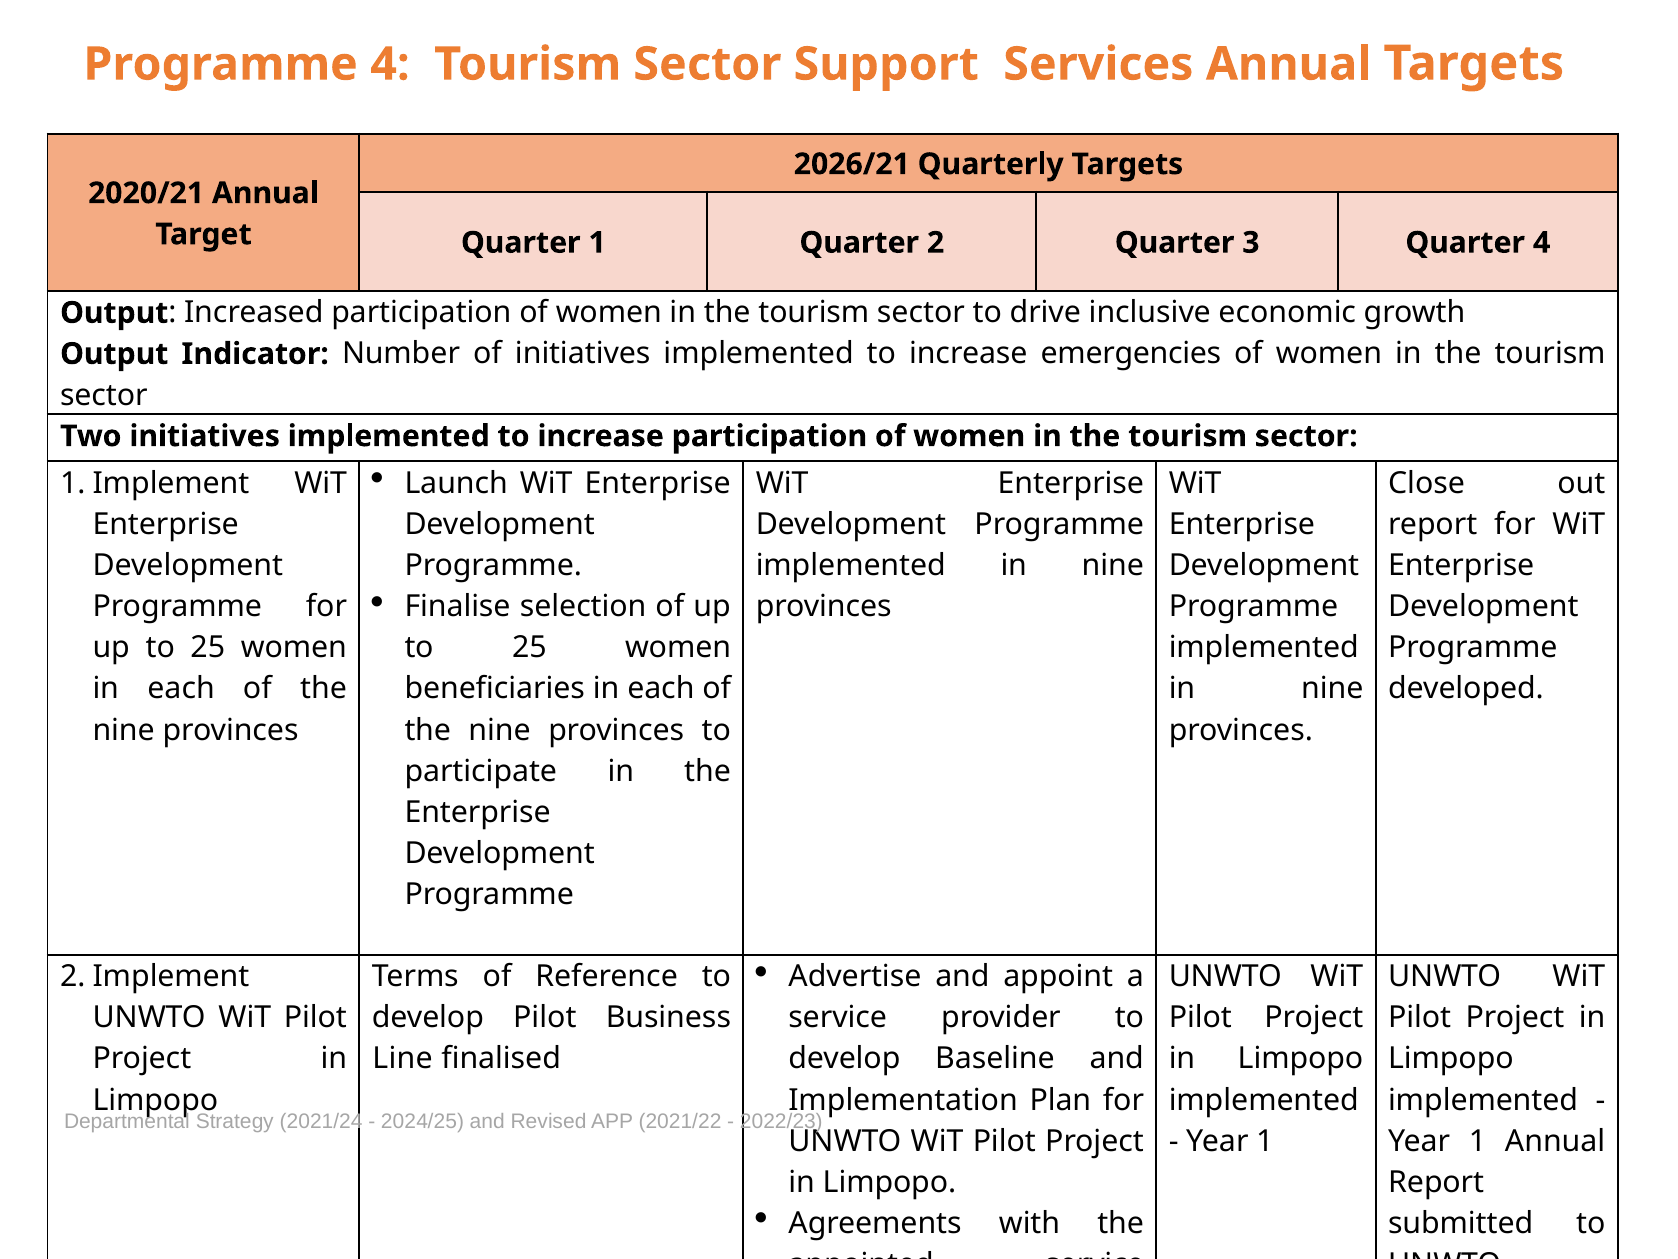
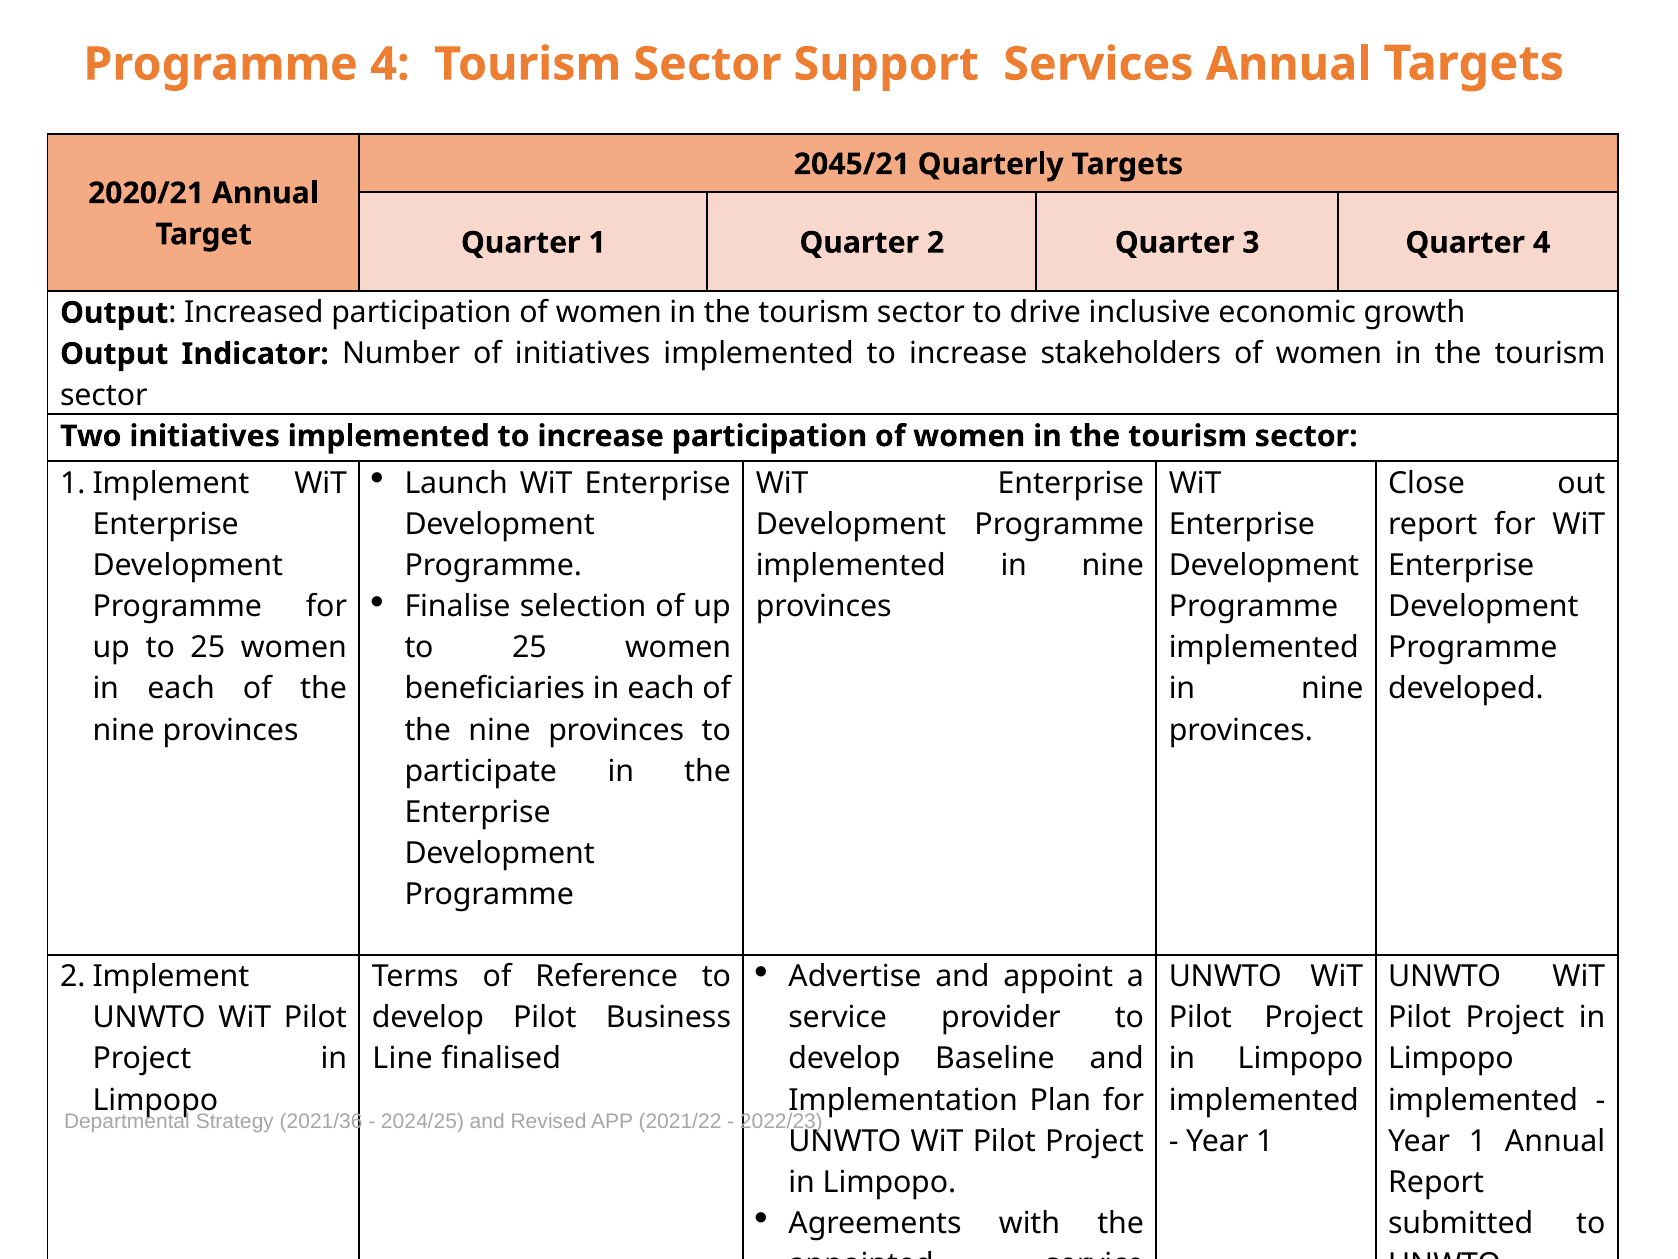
2026/21: 2026/21 -> 2045/21
emergencies: emergencies -> stakeholders
2021/24: 2021/24 -> 2021/36
